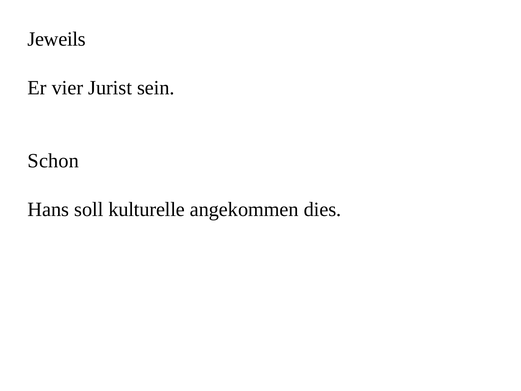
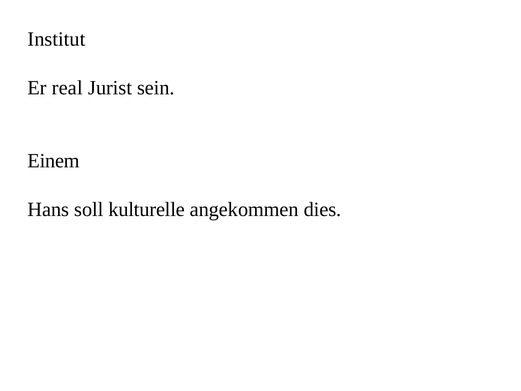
Jeweils: Jeweils -> Institut
vier: vier -> real
Schon: Schon -> Einem
